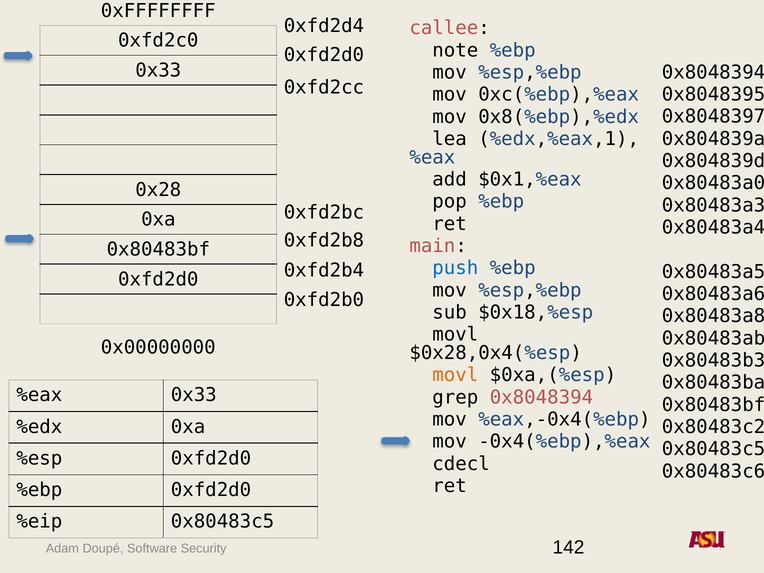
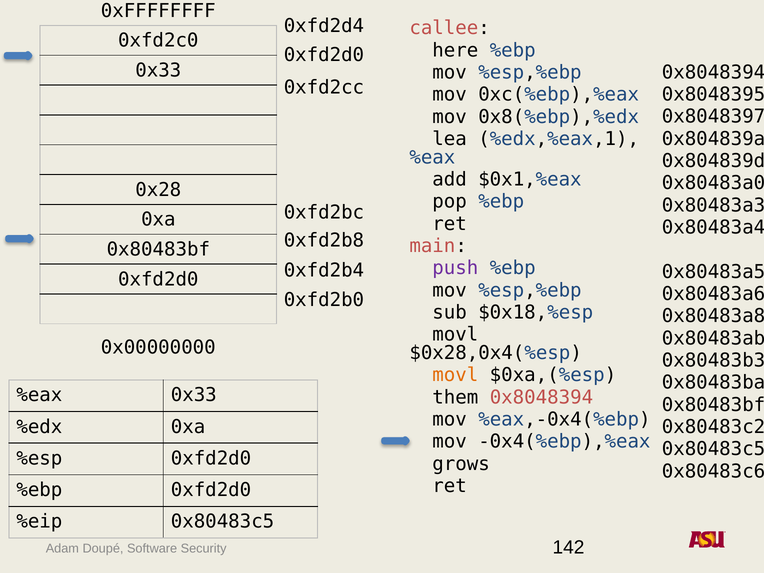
note: note -> here
push colour: blue -> purple
grep: grep -> them
cdecl: cdecl -> grows
